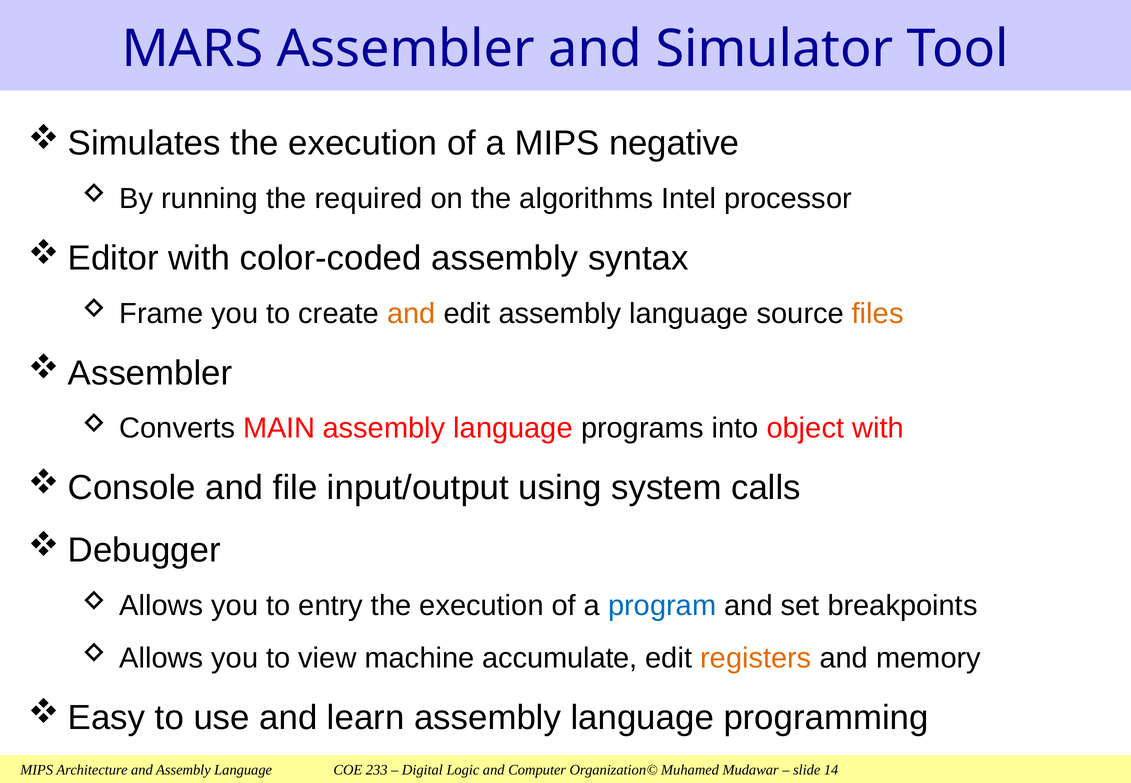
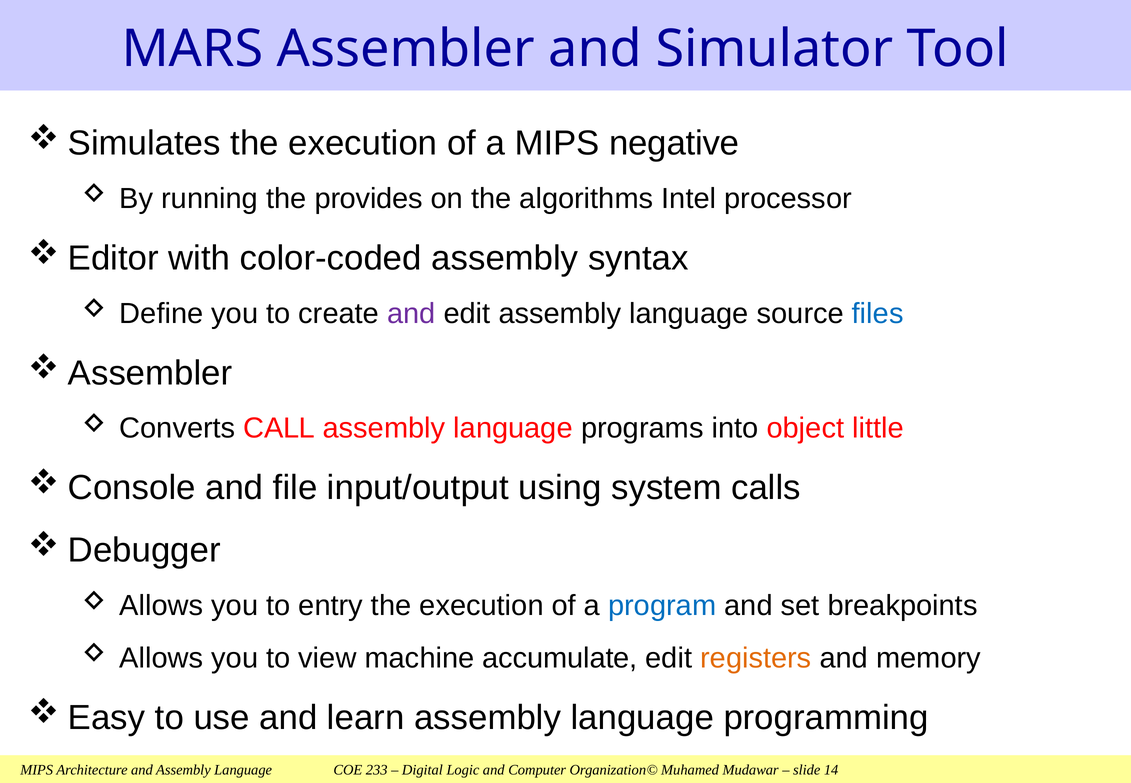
required: required -> provides
Frame: Frame -> Define
and at (411, 313) colour: orange -> purple
files colour: orange -> blue
MAIN: MAIN -> CALL
object with: with -> little
